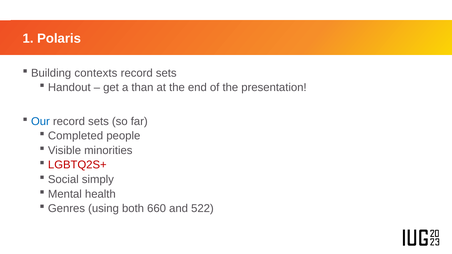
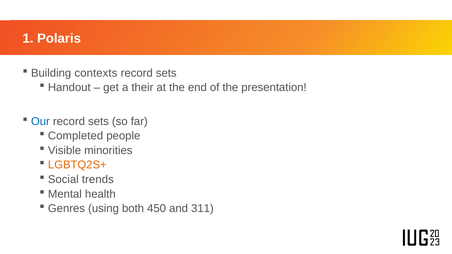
than: than -> their
LGBTQ2S+ colour: red -> orange
simply: simply -> trends
660: 660 -> 450
522: 522 -> 311
